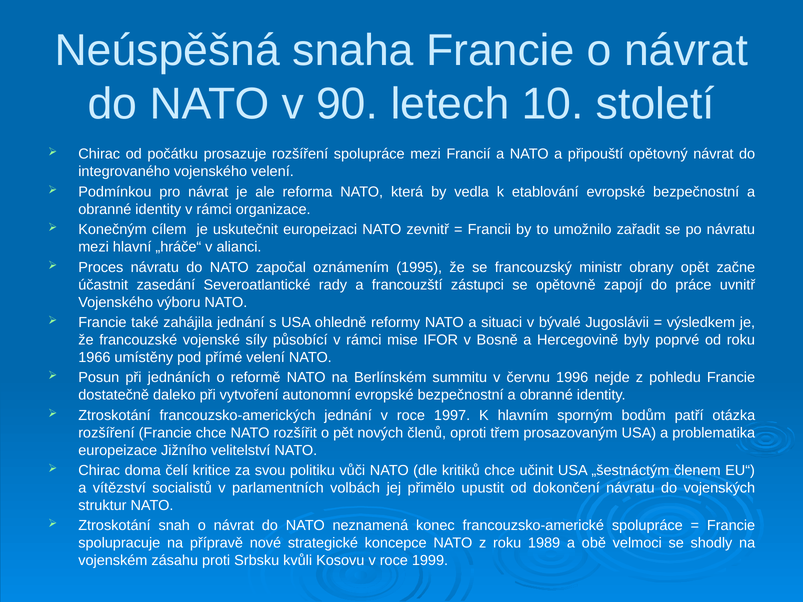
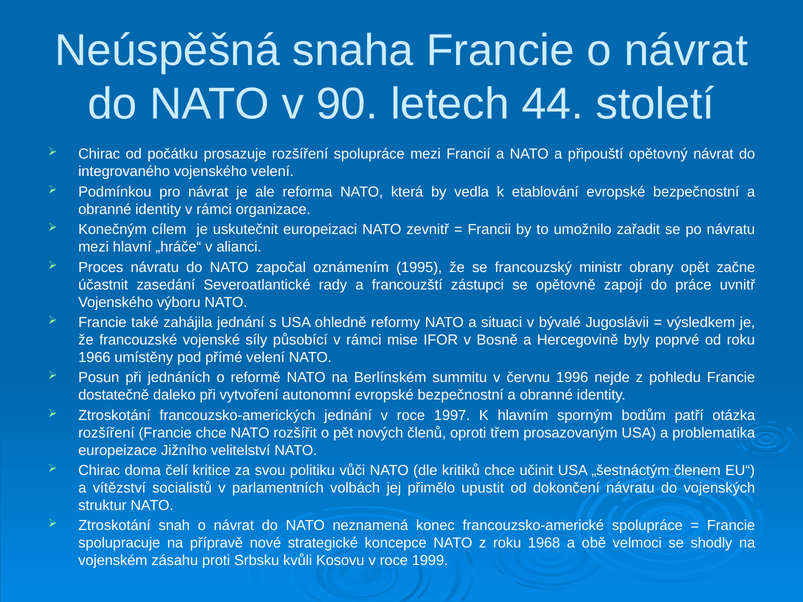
10: 10 -> 44
1989: 1989 -> 1968
